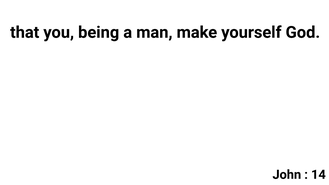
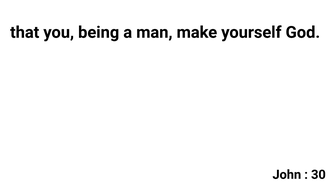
14: 14 -> 30
